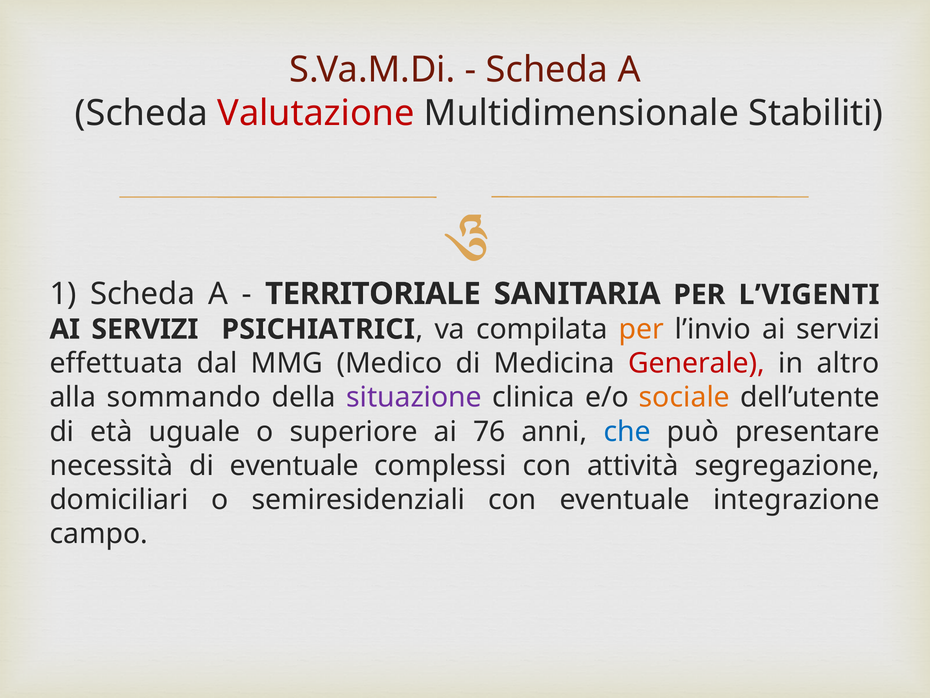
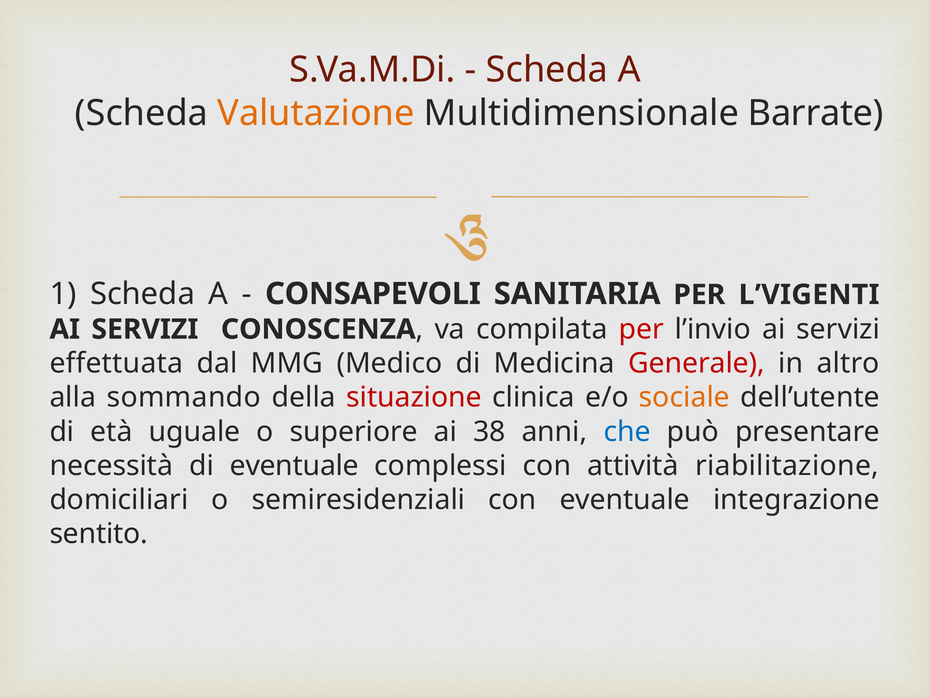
Valutazione colour: red -> orange
Stabiliti: Stabiliti -> Barrate
TERRITORIALE: TERRITORIALE -> CONSAPEVOLI
PSICHIATRICI: PSICHIATRICI -> CONOSCENZA
per at (641, 329) colour: orange -> red
situazione colour: purple -> red
76: 76 -> 38
segregazione: segregazione -> riabilitazione
campo: campo -> sentito
